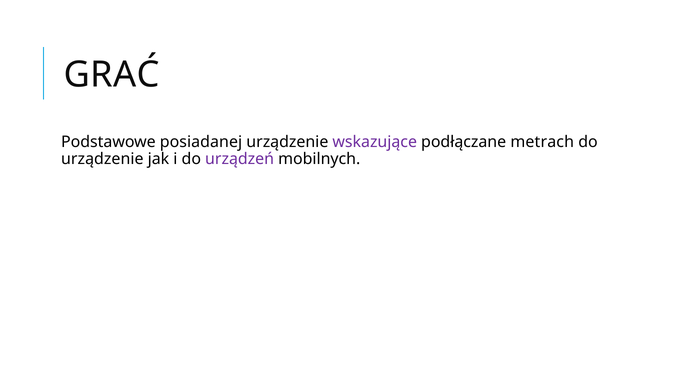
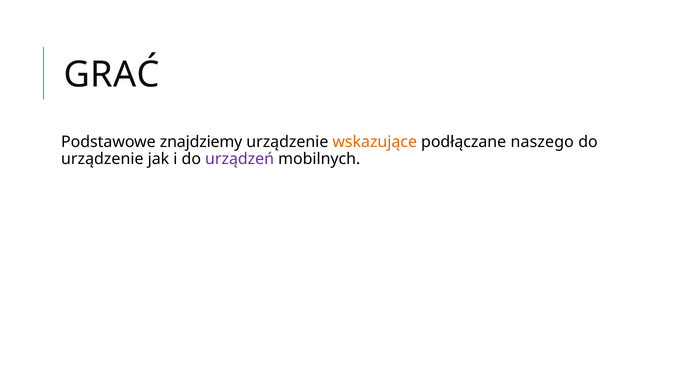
posiadanej: posiadanej -> znajdziemy
wskazujące colour: purple -> orange
metrach: metrach -> naszego
